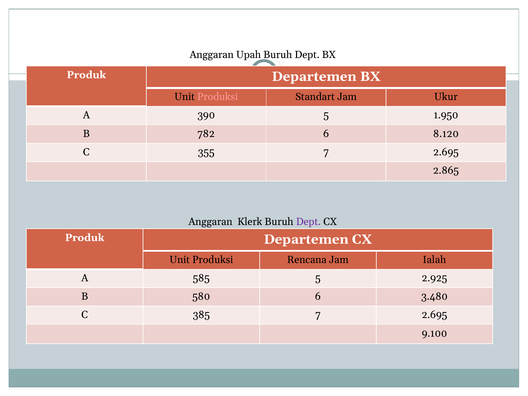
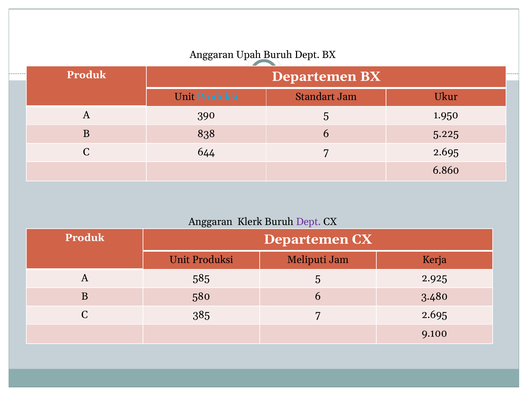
Produksi at (218, 97) colour: pink -> light blue
782: 782 -> 838
8.120: 8.120 -> 5.225
355: 355 -> 644
2.865: 2.865 -> 6.860
Rencana: Rencana -> Meliputi
Ialah: Ialah -> Kerja
